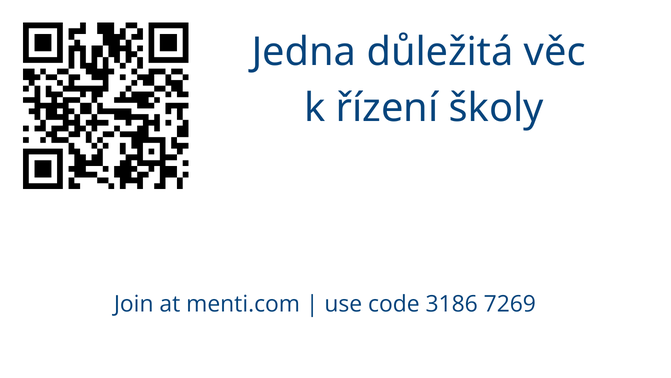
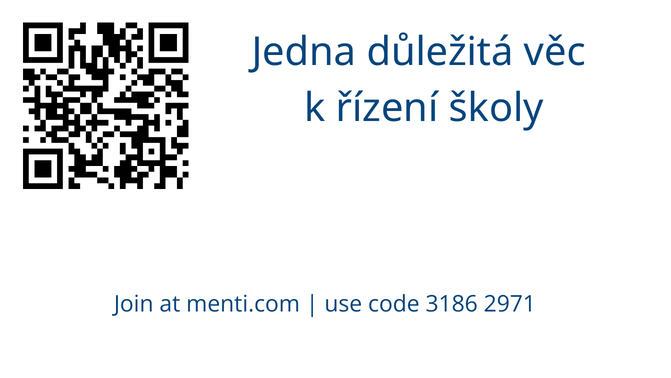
7269: 7269 -> 2971
